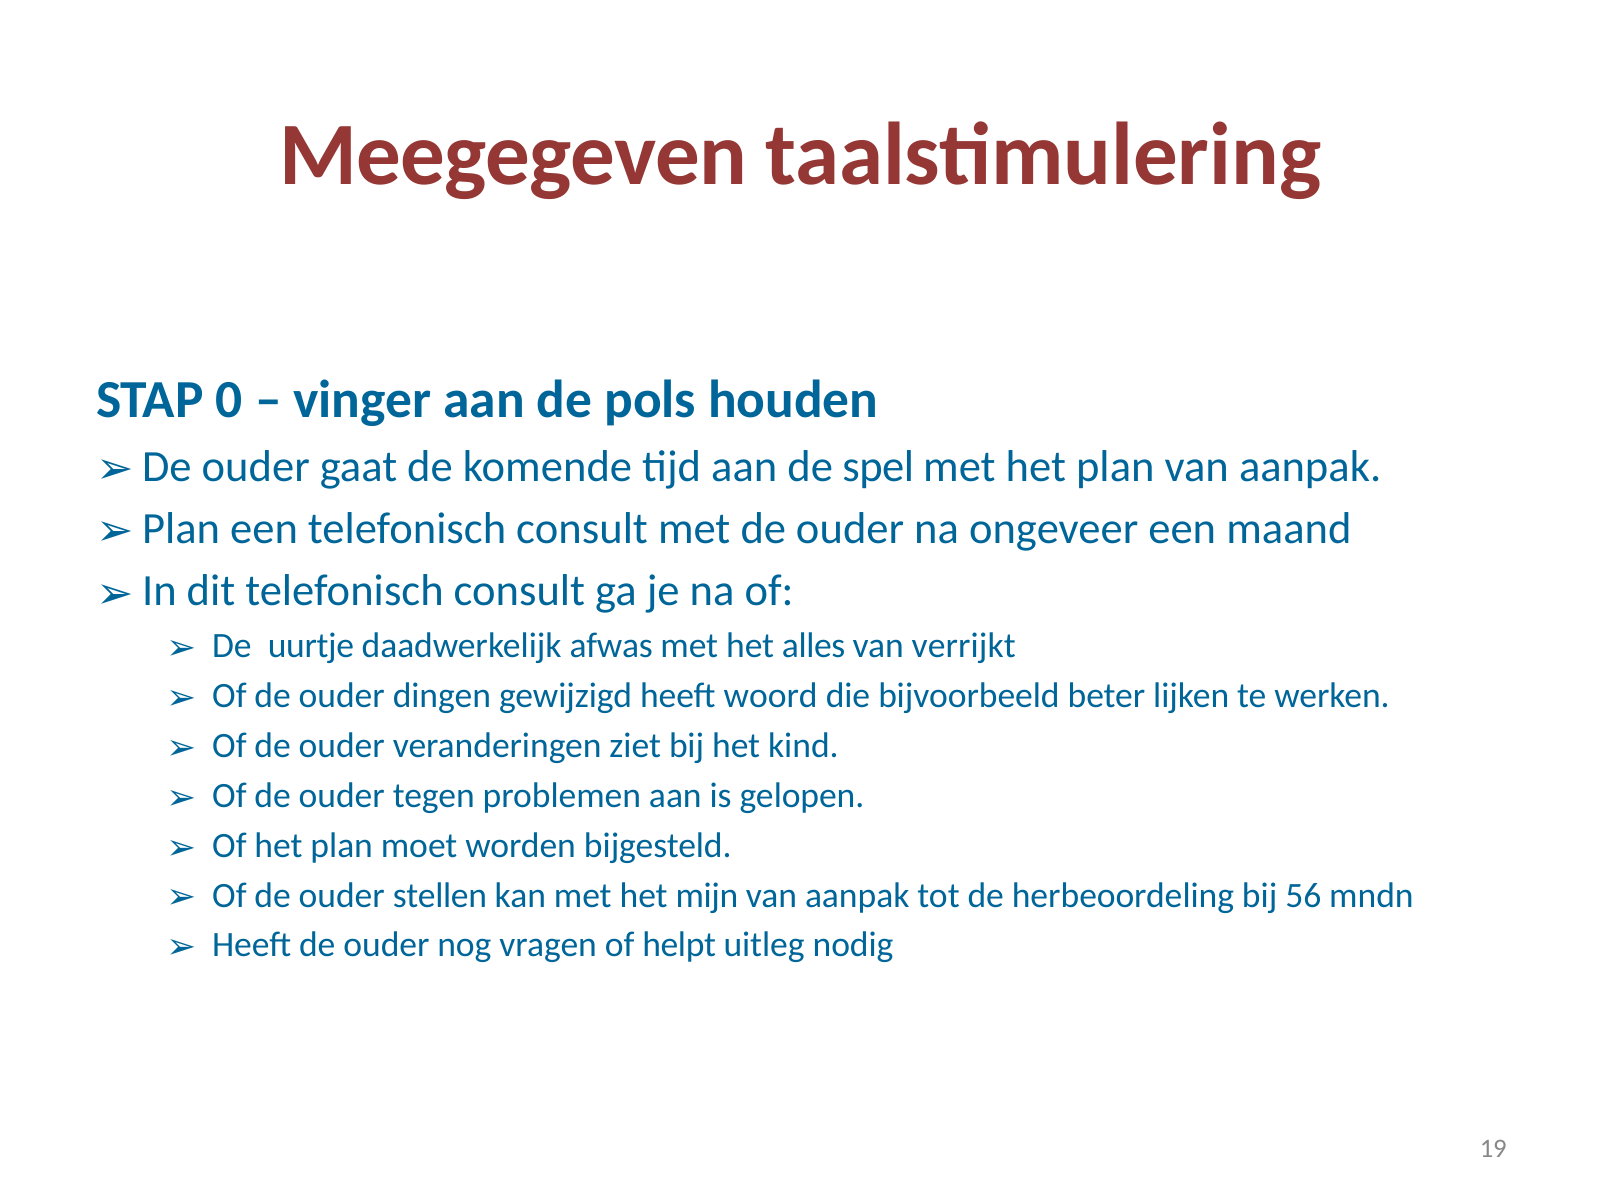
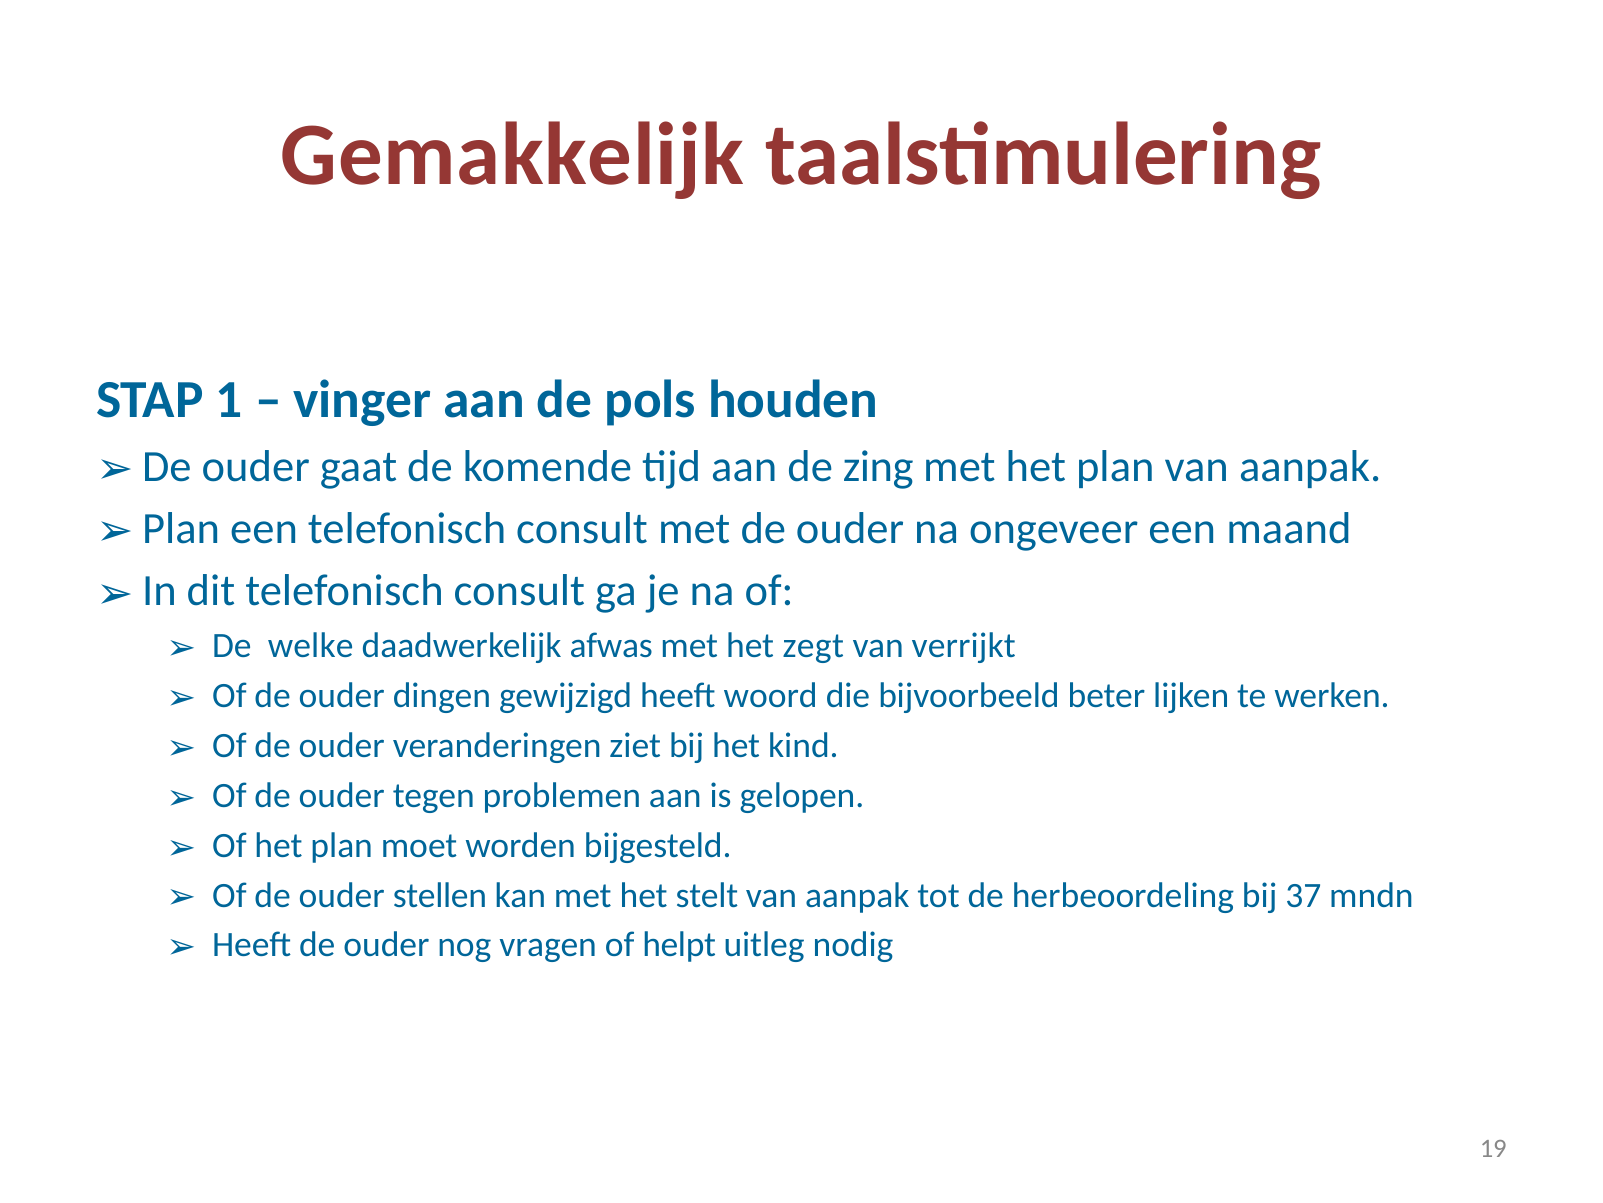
Meegegeven: Meegegeven -> Gemakkelijk
0: 0 -> 1
spel: spel -> zing
uurtje: uurtje -> welke
alles: alles -> zegt
mijn: mijn -> stelt
56: 56 -> 37
